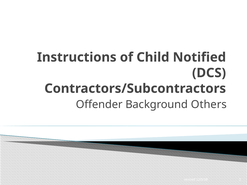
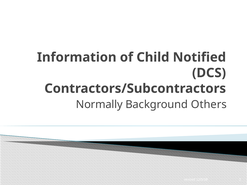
Instructions: Instructions -> Information
Offender: Offender -> Normally
